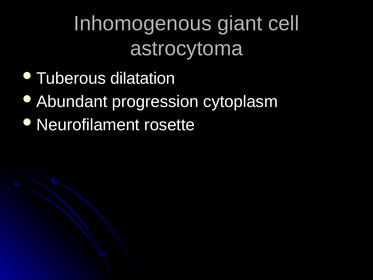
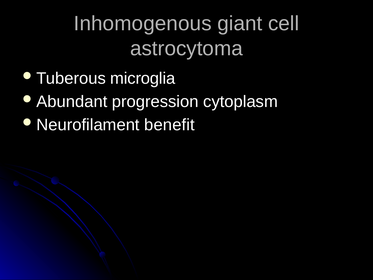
dilatation: dilatation -> microglia
rosette: rosette -> benefit
